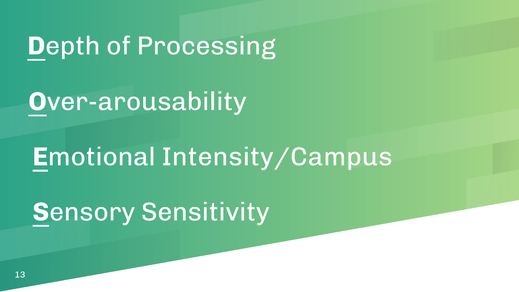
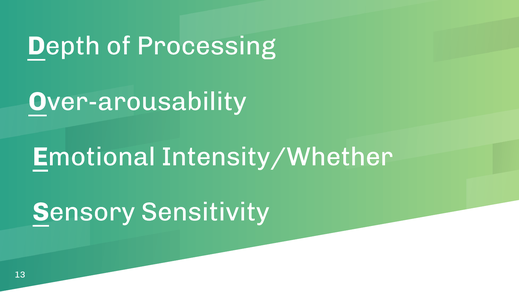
Intensity/Campus: Intensity/Campus -> Intensity/Whether
